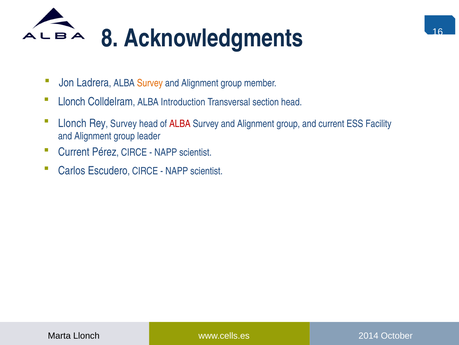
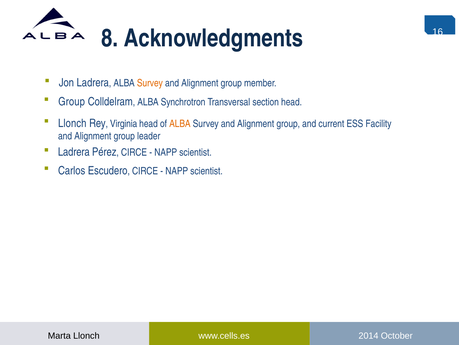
Llonch at (72, 101): Llonch -> Group
Introduction: Introduction -> Synchrotron
Rey Survey: Survey -> Virginia
ALBA at (180, 123) colour: red -> orange
Current at (74, 152): Current -> Ladrera
